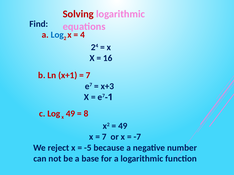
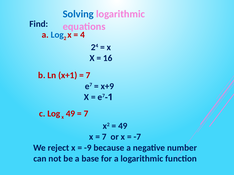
Solving colour: red -> blue
x+3: x+3 -> x+9
8 at (86, 114): 8 -> 7
-5: -5 -> -9
